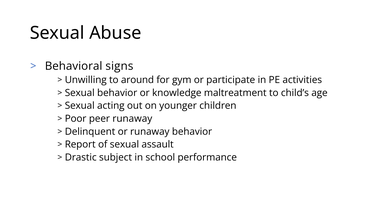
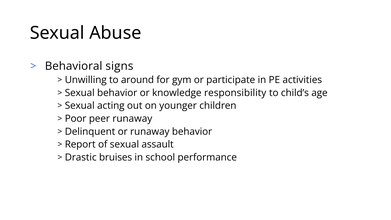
maltreatment: maltreatment -> responsibility
subject: subject -> bruises
